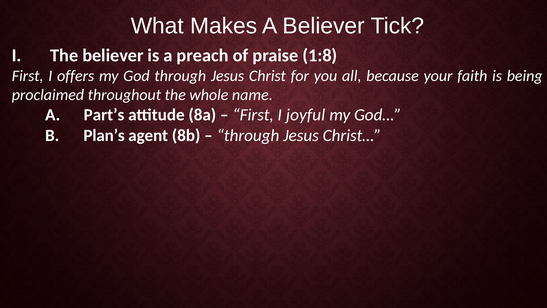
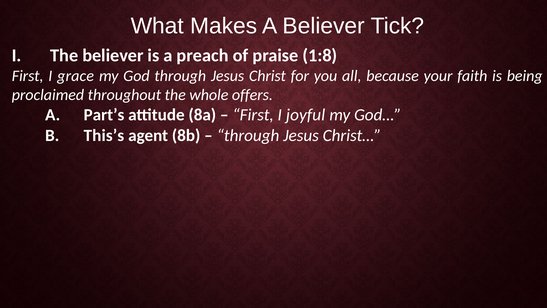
offers: offers -> grace
name: name -> offers
Plan’s: Plan’s -> This’s
